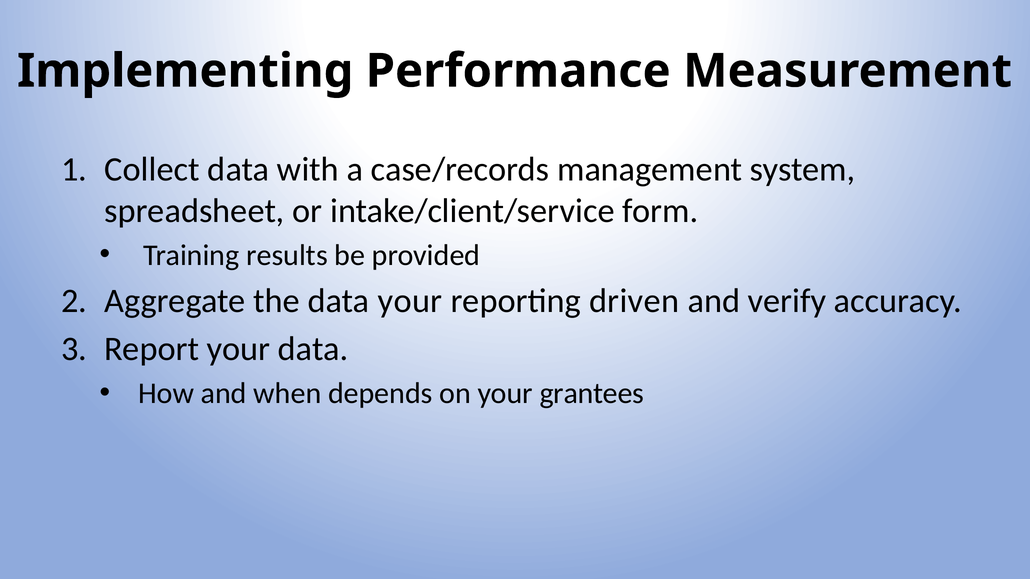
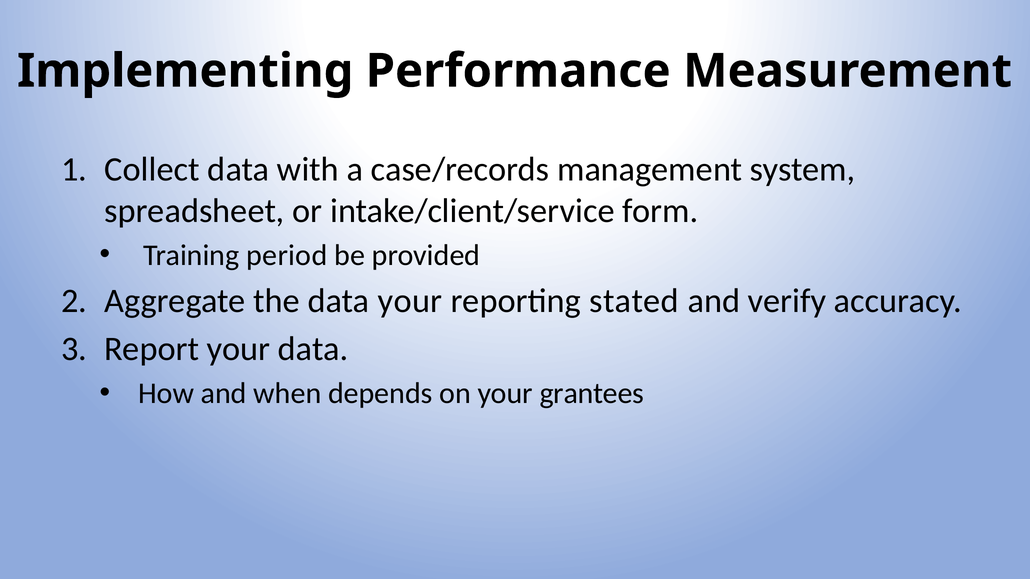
results: results -> period
driven: driven -> stated
